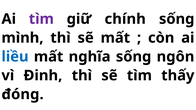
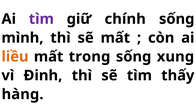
liều colour: blue -> orange
nghĩa: nghĩa -> trong
ngôn: ngôn -> xung
đóng: đóng -> hàng
